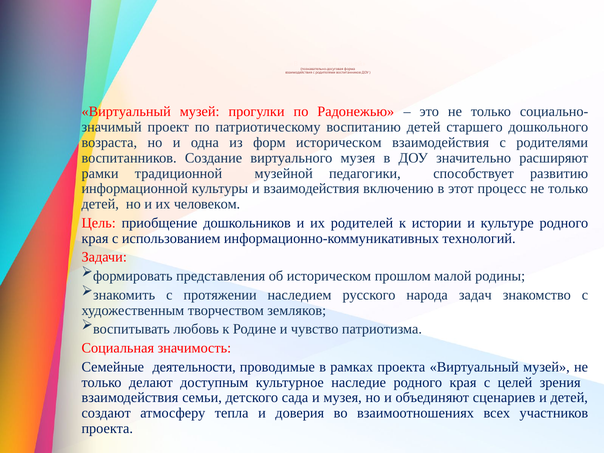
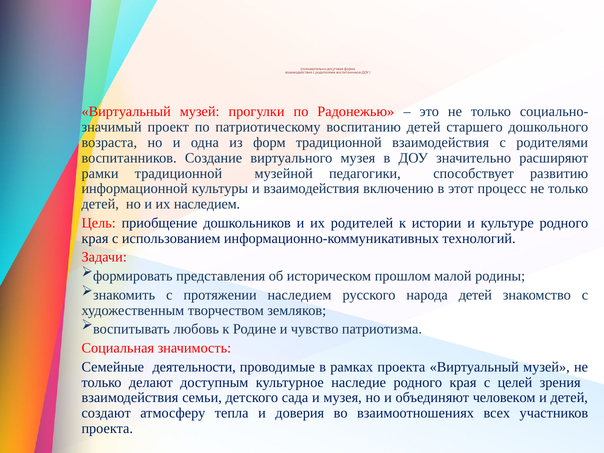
форм историческом: историческом -> традиционной
их человеком: человеком -> наследием
народа задач: задач -> детей
сценариев: сценариев -> человеком
